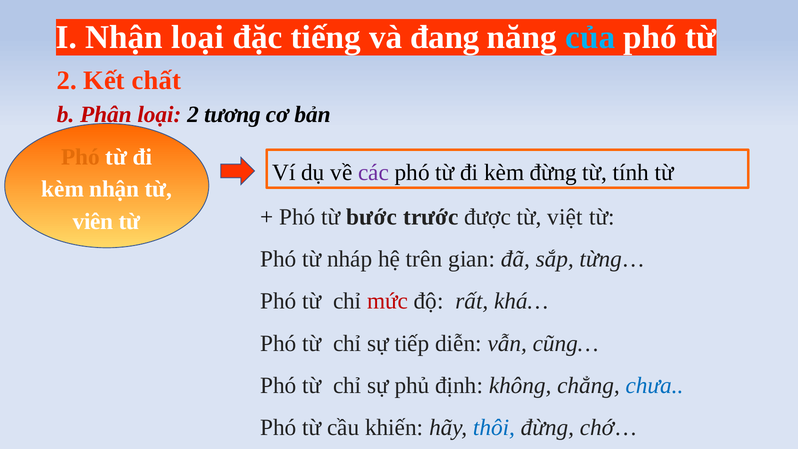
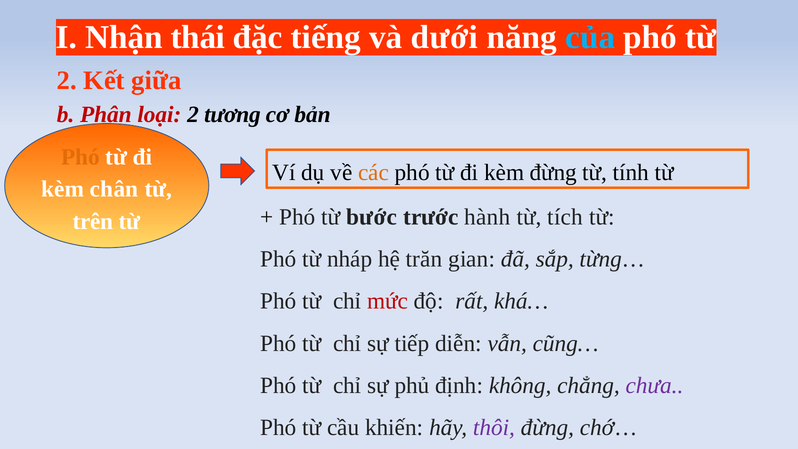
Nhận loại: loại -> thái
đang: đang -> dưới
chất: chất -> giữa
các colour: purple -> orange
kèm nhận: nhận -> chân
được: được -> hành
việt: việt -> tích
viên: viên -> trên
trên: trên -> trăn
chưa colour: blue -> purple
thôi colour: blue -> purple
